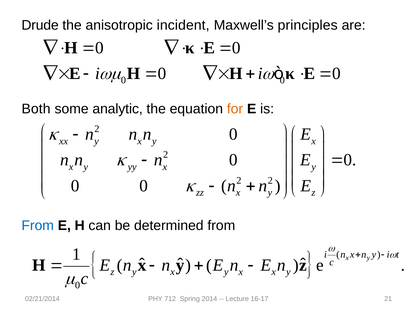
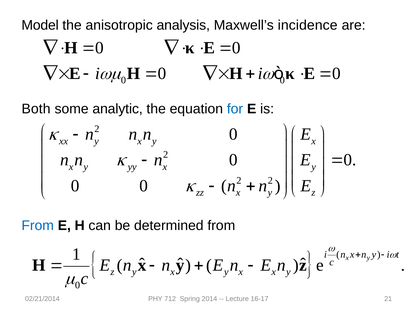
Drude: Drude -> Model
incident: incident -> analysis
principles: principles -> incidence
for colour: orange -> blue
